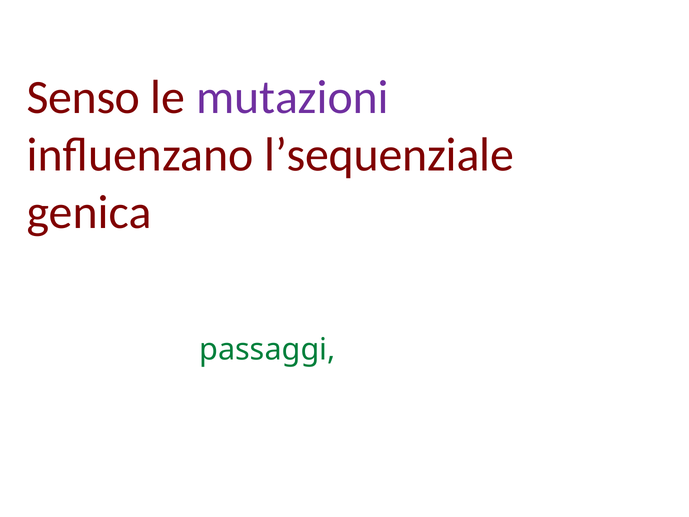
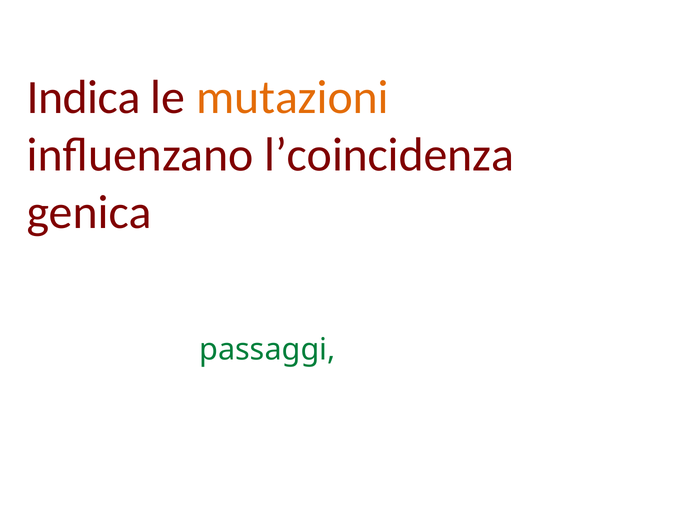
Senso: Senso -> Indica
mutazioni at (292, 97) colour: purple -> orange
l’sequenziale: l’sequenziale -> l’coincidenza
